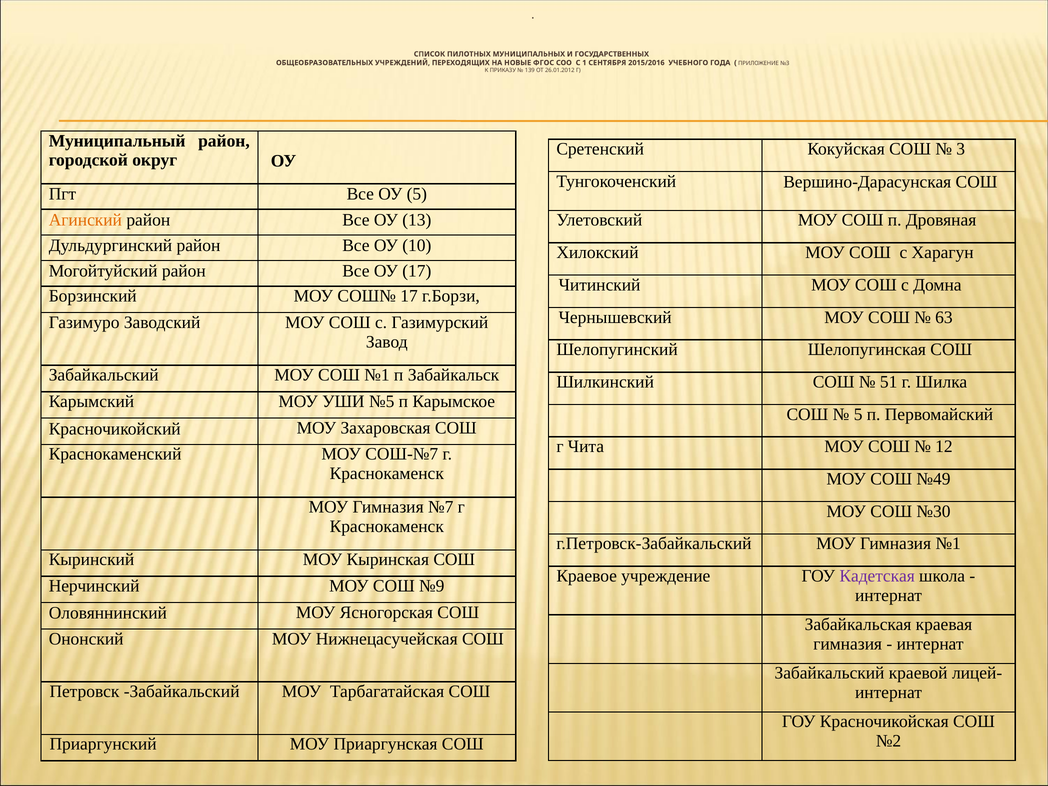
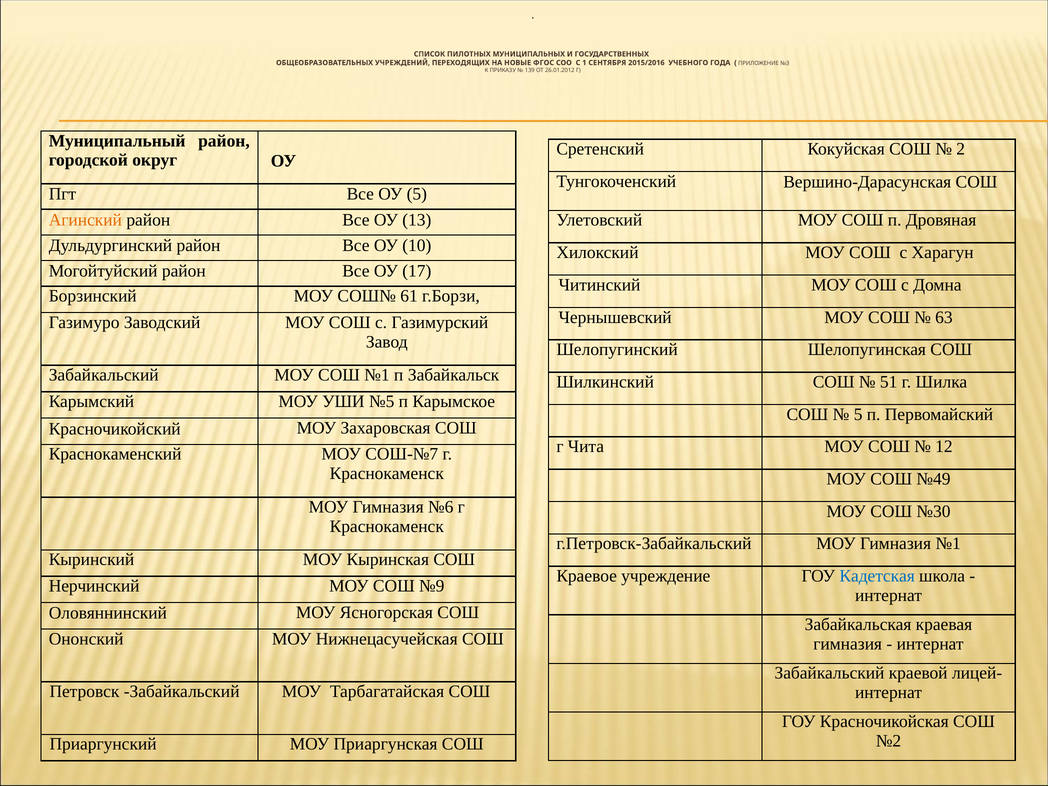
3: 3 -> 2
СОШ№ 17: 17 -> 61
№7: №7 -> №6
Кадетская colour: purple -> blue
